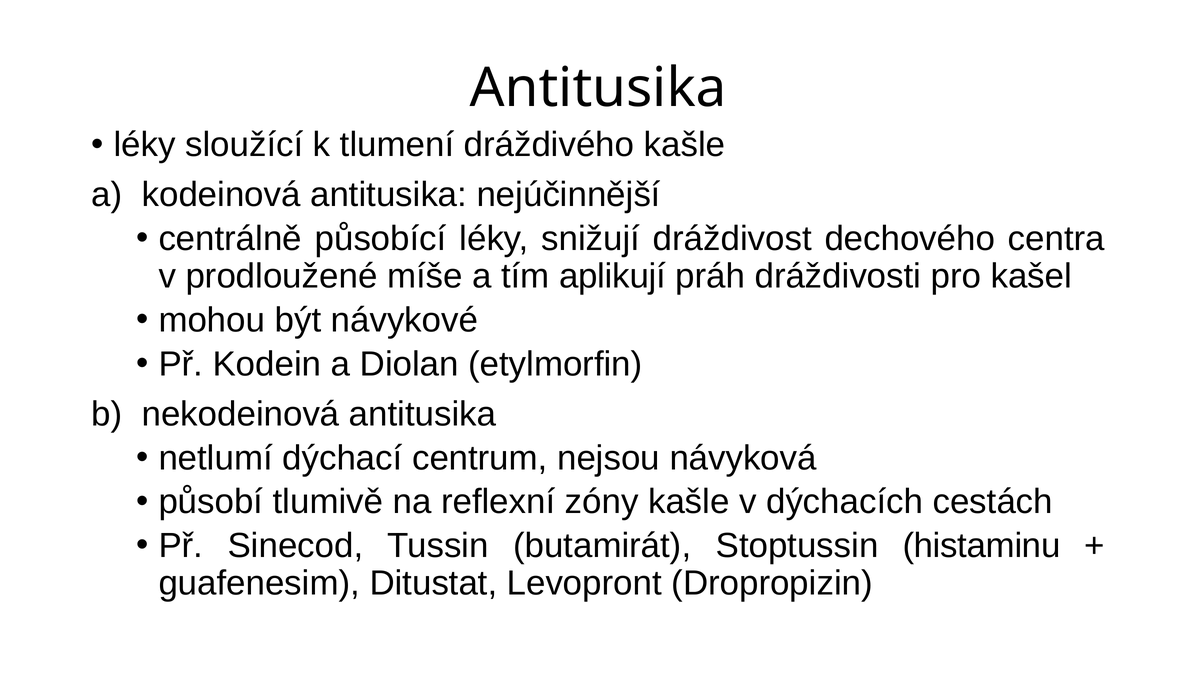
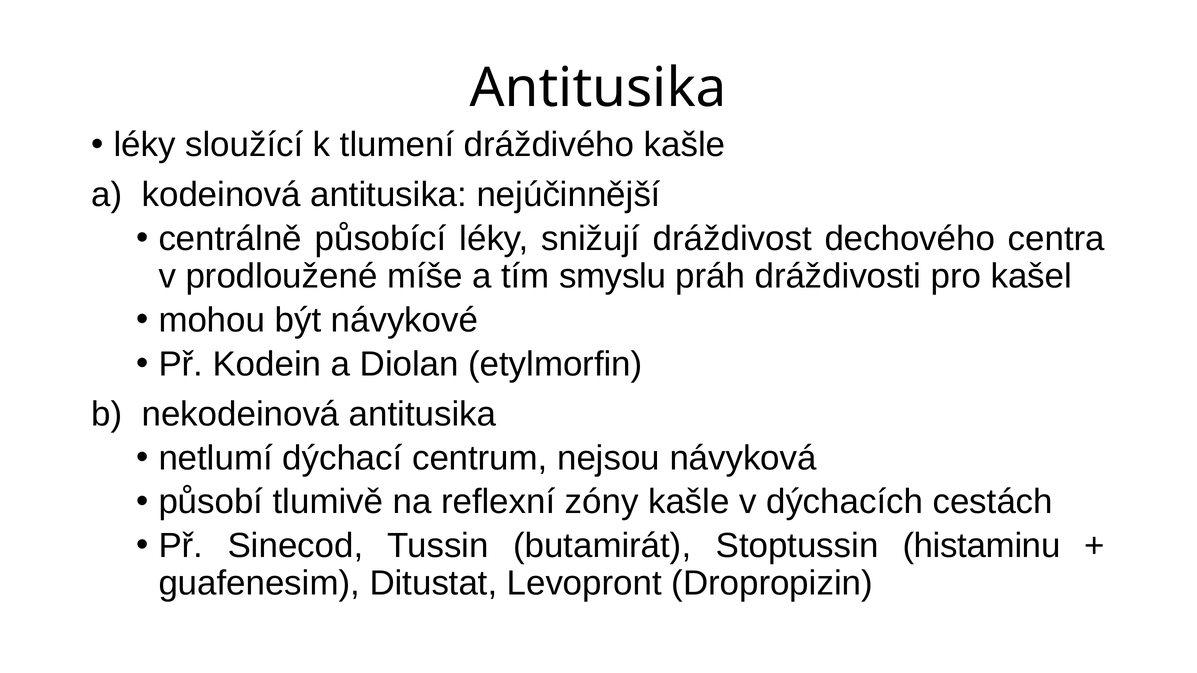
aplikují: aplikují -> smyslu
